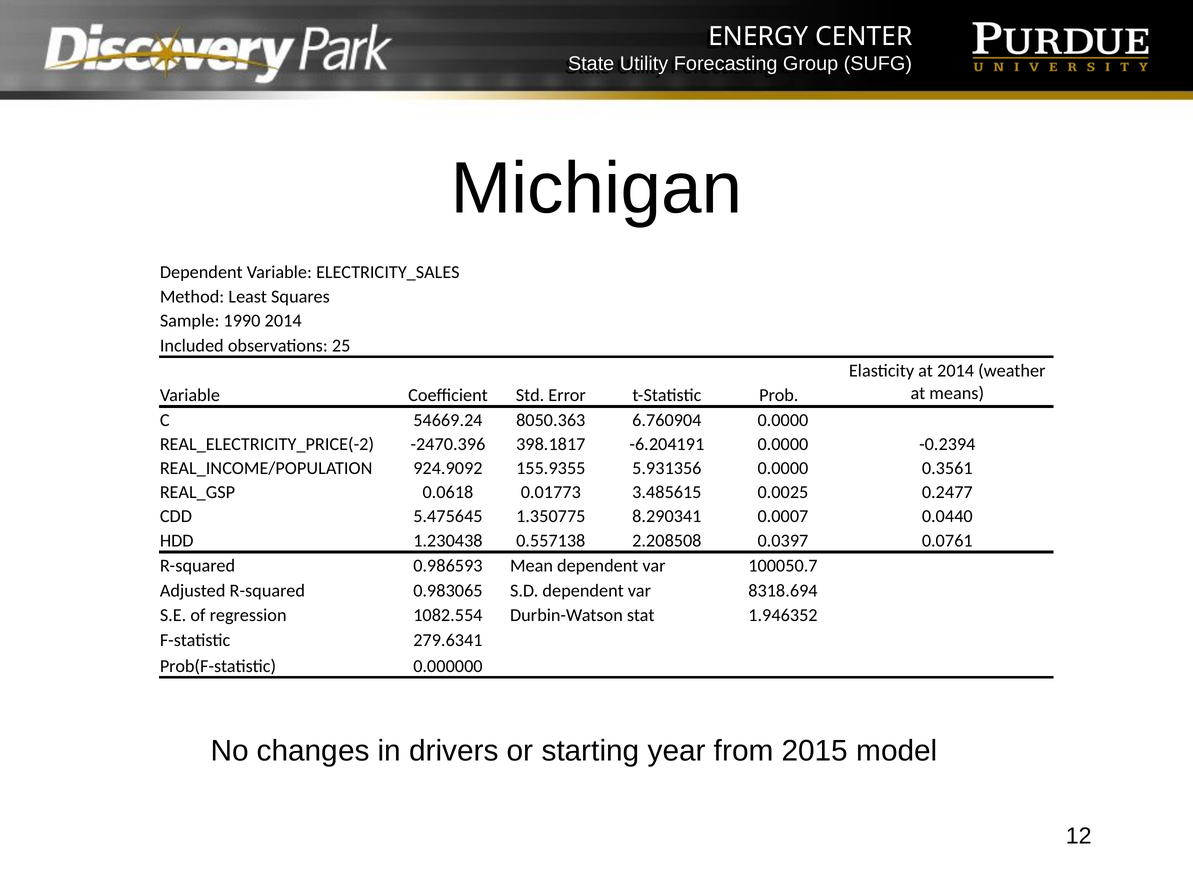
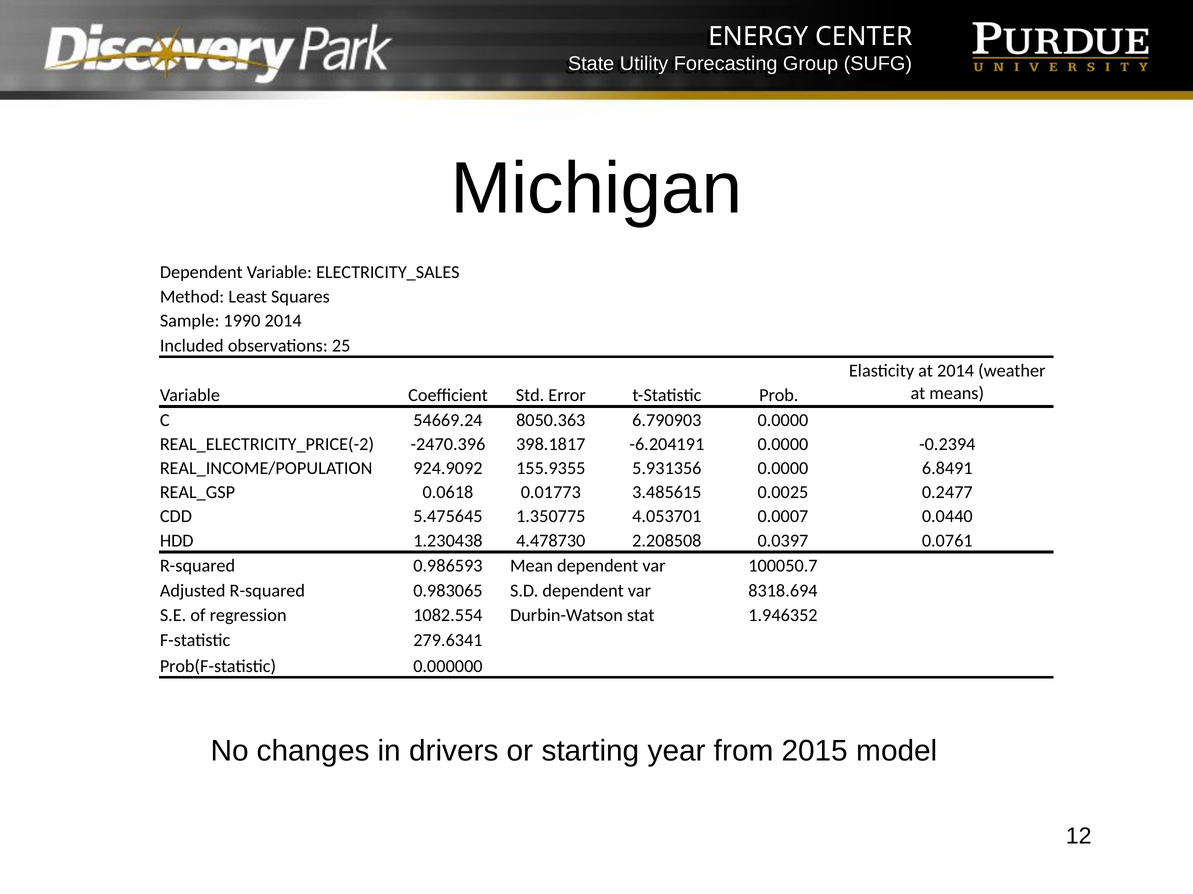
6.760904: 6.760904 -> 6.790903
0.3561: 0.3561 -> 6.8491
8.290341: 8.290341 -> 4.053701
0.557138: 0.557138 -> 4.478730
